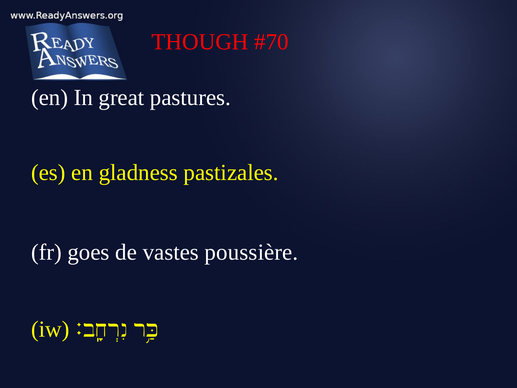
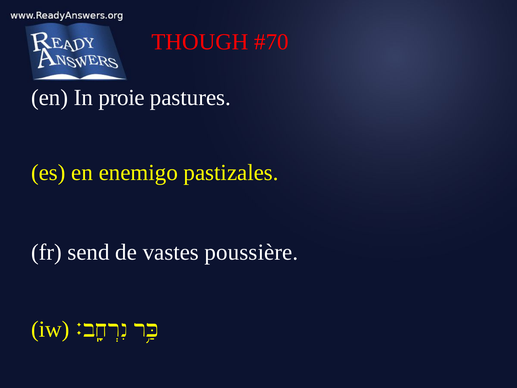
great: great -> proie
gladness: gladness -> enemigo
goes: goes -> send
